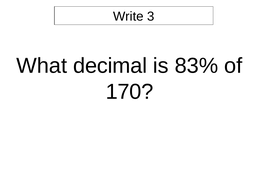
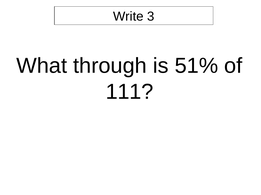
decimal: decimal -> through
83%: 83% -> 51%
170: 170 -> 111
